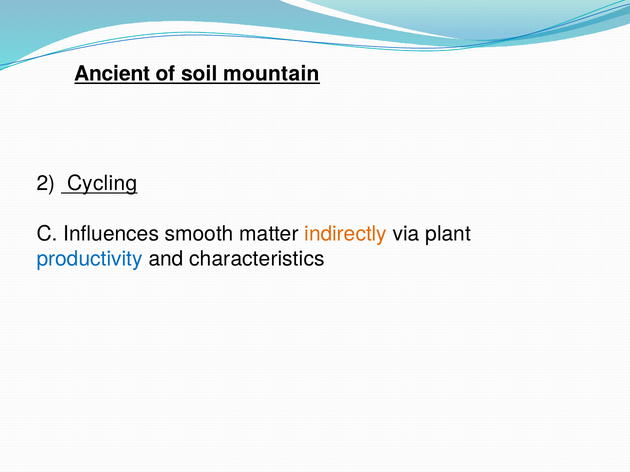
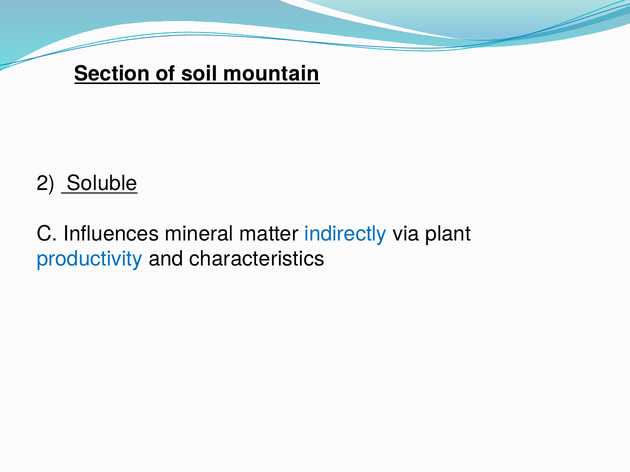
Ancient: Ancient -> Section
Cycling: Cycling -> Soluble
smooth: smooth -> mineral
indirectly colour: orange -> blue
